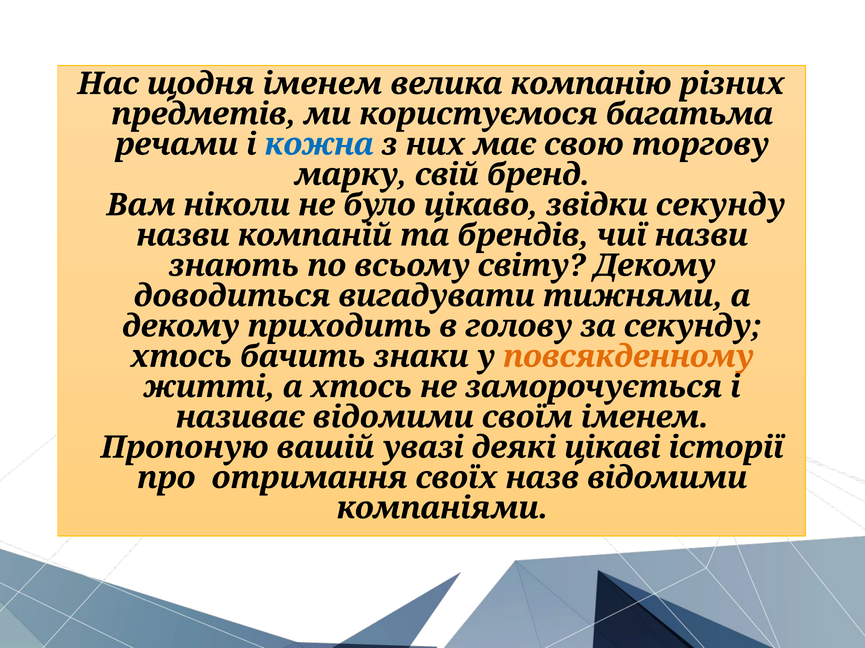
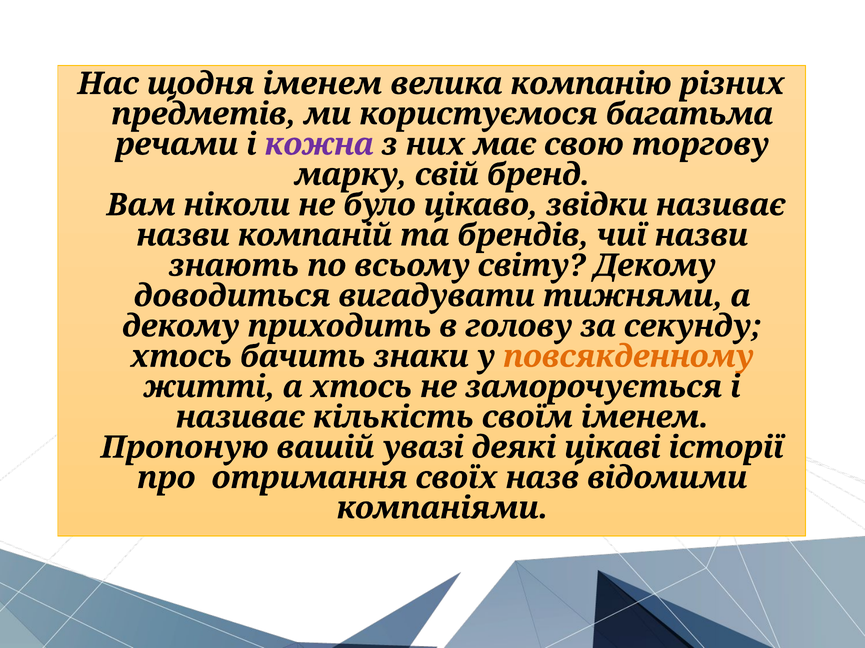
кожна colour: blue -> purple
звідки секунду: секунду -> називає
називає відомими: відомими -> кількість
